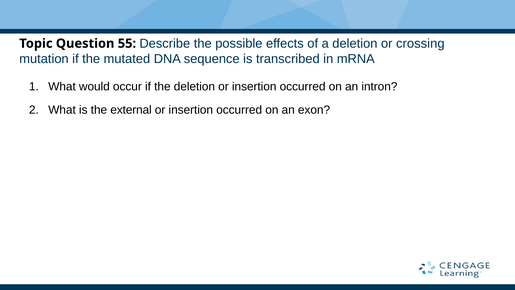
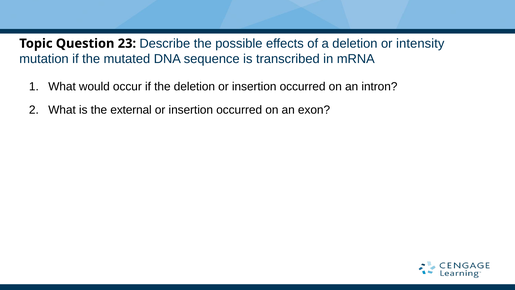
55: 55 -> 23
crossing: crossing -> intensity
